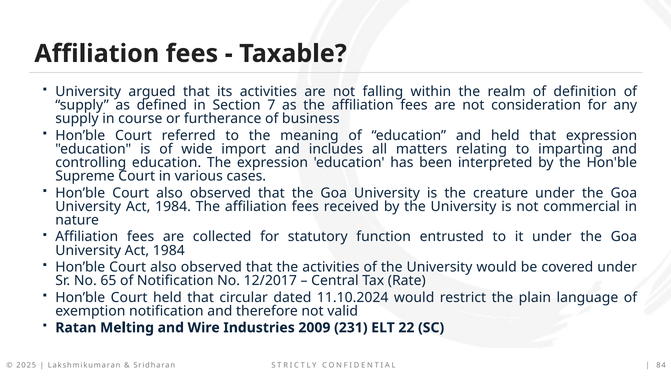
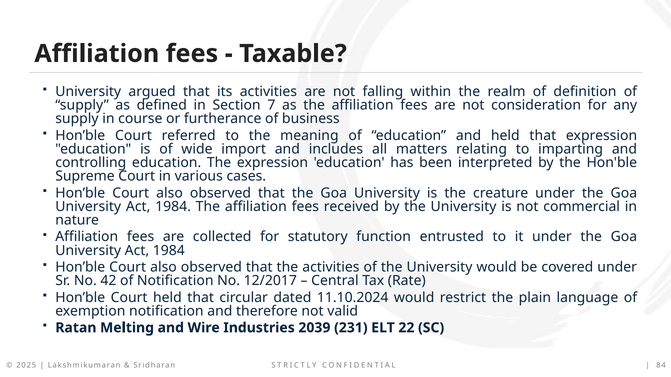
65: 65 -> 42
2009: 2009 -> 2039
